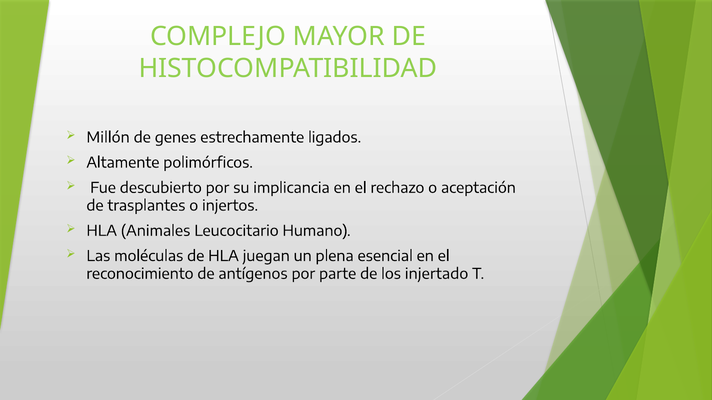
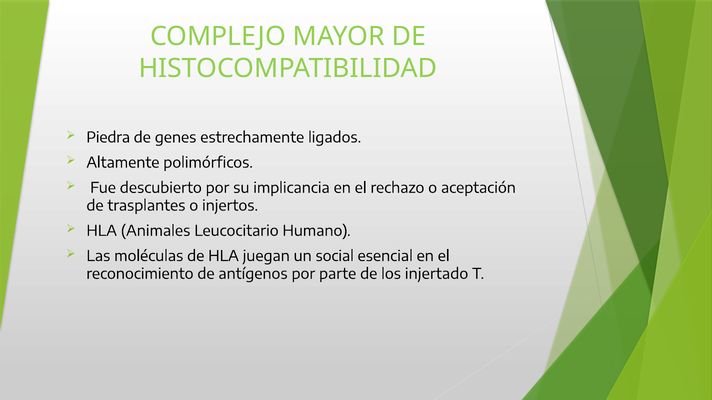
Millón: Millón -> Piedra
plena: plena -> social
